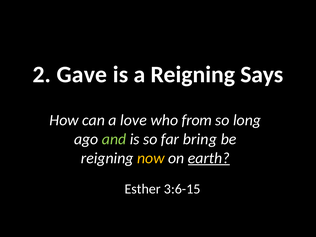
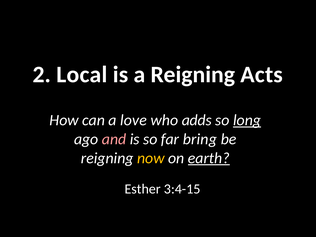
Gave: Gave -> Local
Says: Says -> Acts
from: from -> adds
long underline: none -> present
and colour: light green -> pink
3:6-15: 3:6-15 -> 3:4-15
